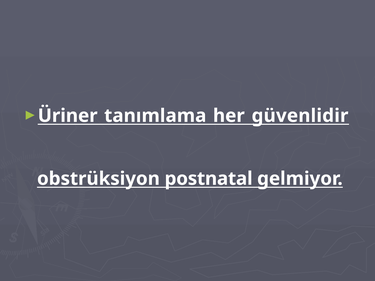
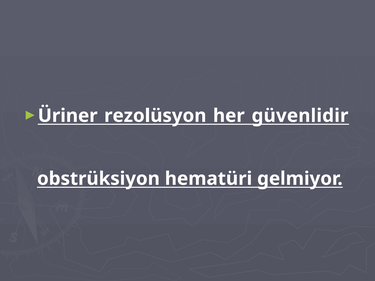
tanımlama: tanımlama -> rezolüsyon
postnatal: postnatal -> hematüri
